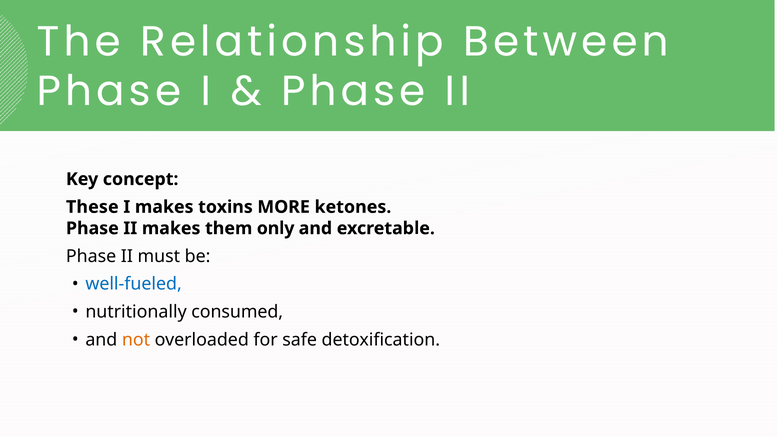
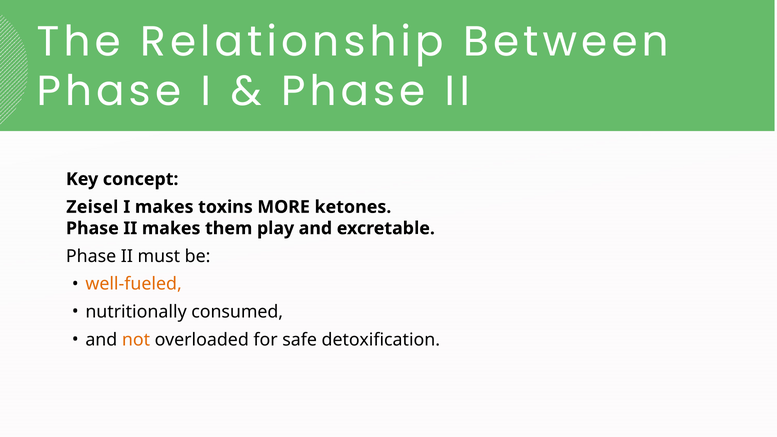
These: These -> Zeisel
only: only -> play
well-fueled colour: blue -> orange
